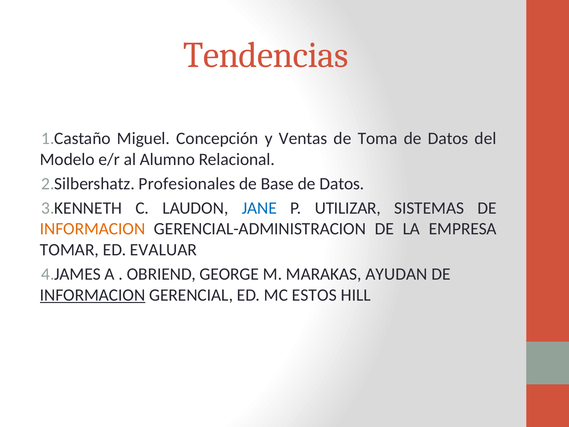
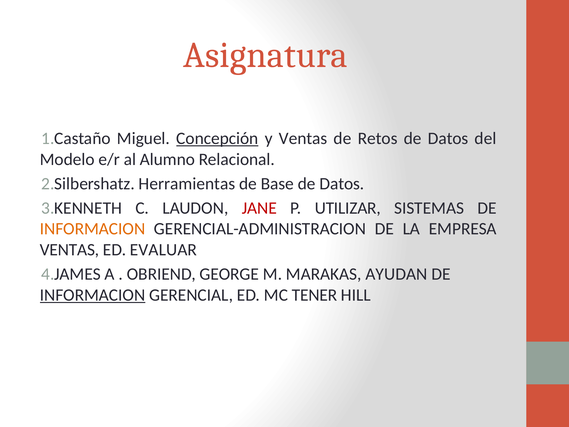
Tendencias: Tendencias -> Asignatura
Concepción underline: none -> present
Toma: Toma -> Retos
Profesionales: Profesionales -> Herramientas
JANE colour: blue -> red
TOMAR at (69, 250): TOMAR -> VENTAS
ESTOS: ESTOS -> TENER
